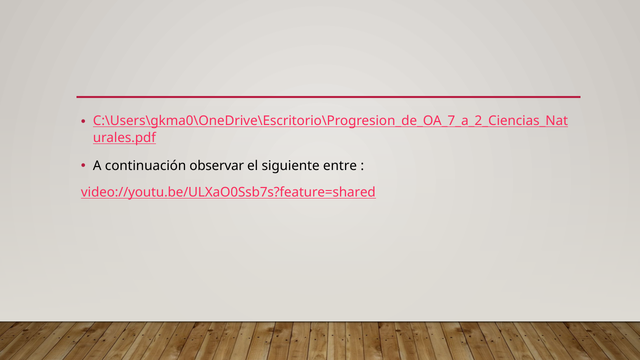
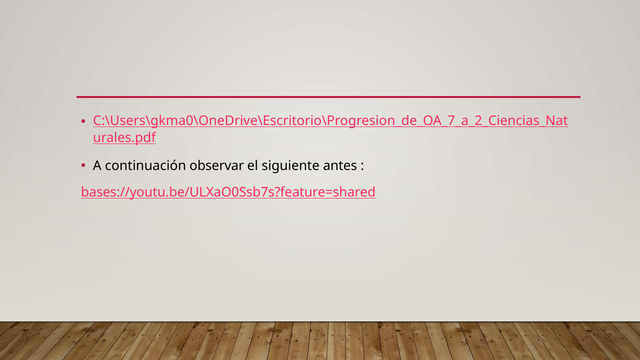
entre: entre -> antes
video://youtu.be/ULXaO0Ssb7s?feature=shared: video://youtu.be/ULXaO0Ssb7s?feature=shared -> bases://youtu.be/ULXaO0Ssb7s?feature=shared
